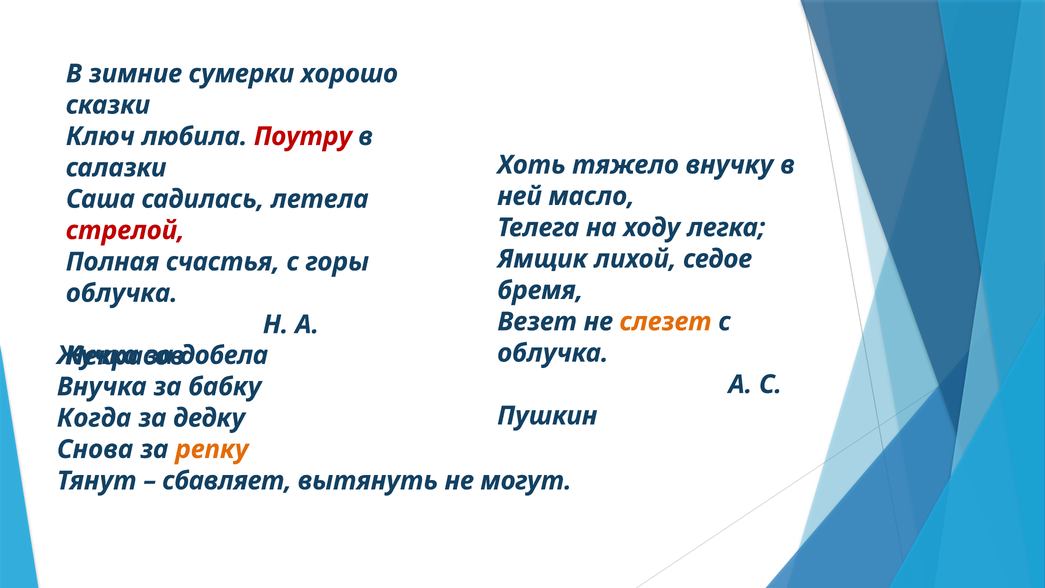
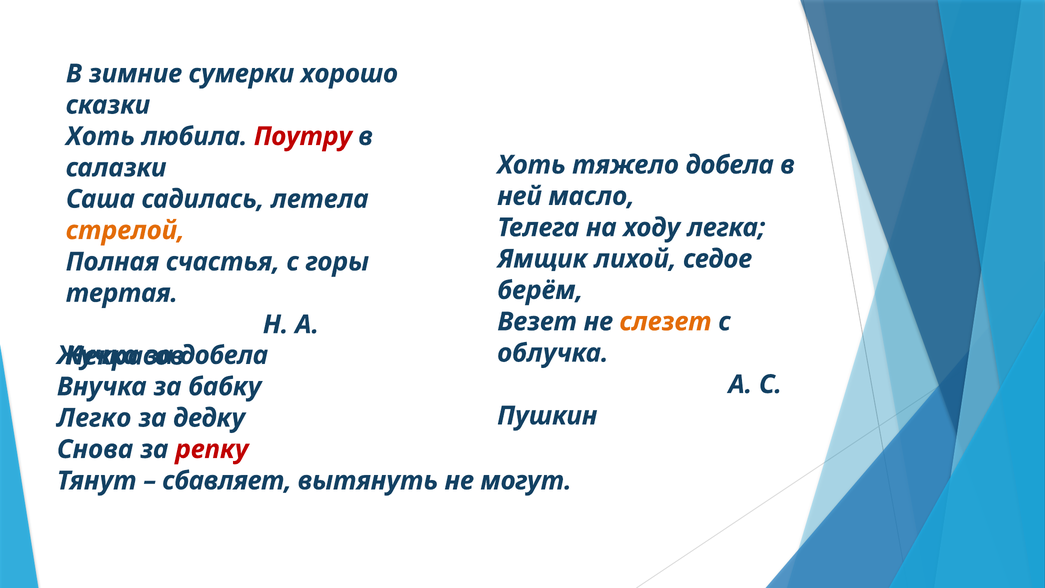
Ключ at (100, 136): Ключ -> Хоть
тяжело внучку: внучку -> добела
стрелой colour: red -> orange
бремя: бремя -> берём
облучка at (122, 293): облучка -> тертая
Когда: Когда -> Легко
репку colour: orange -> red
